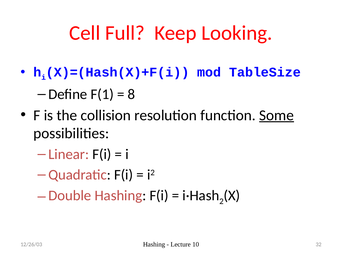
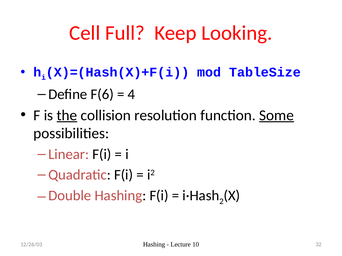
F(1: F(1 -> F(6
8: 8 -> 4
the underline: none -> present
